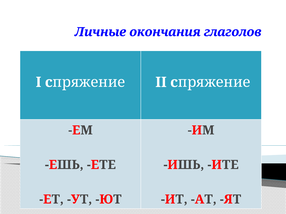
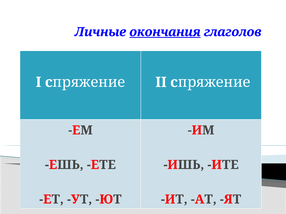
окончания underline: none -> present
